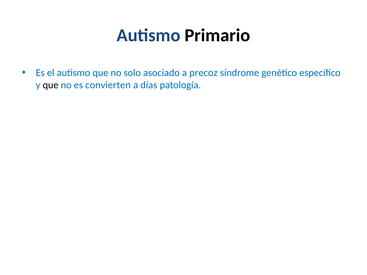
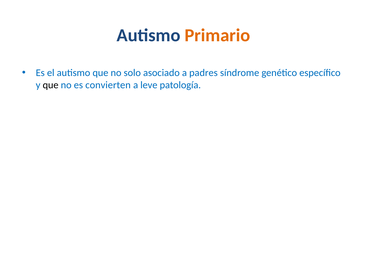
Primario colour: black -> orange
precoz: precoz -> padres
días: días -> leve
